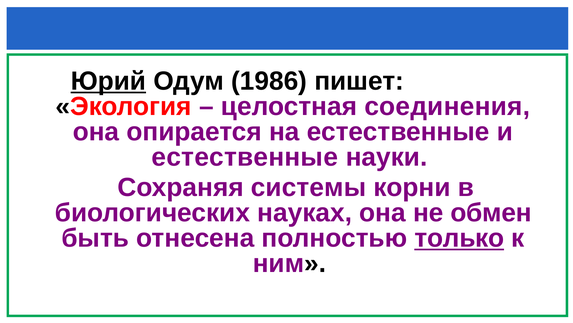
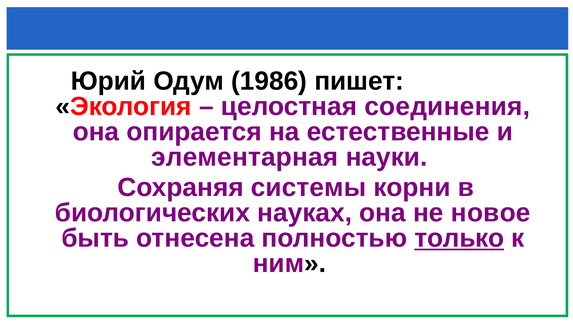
Юрий underline: present -> none
естественные at (245, 157): естественные -> элементарная
обмен: обмен -> новое
